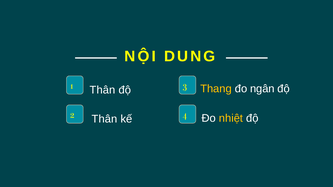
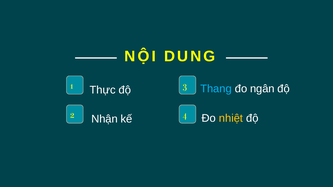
Thân at (103, 90): Thân -> Thực
Thang colour: yellow -> light blue
Thân at (104, 119): Thân -> Nhận
